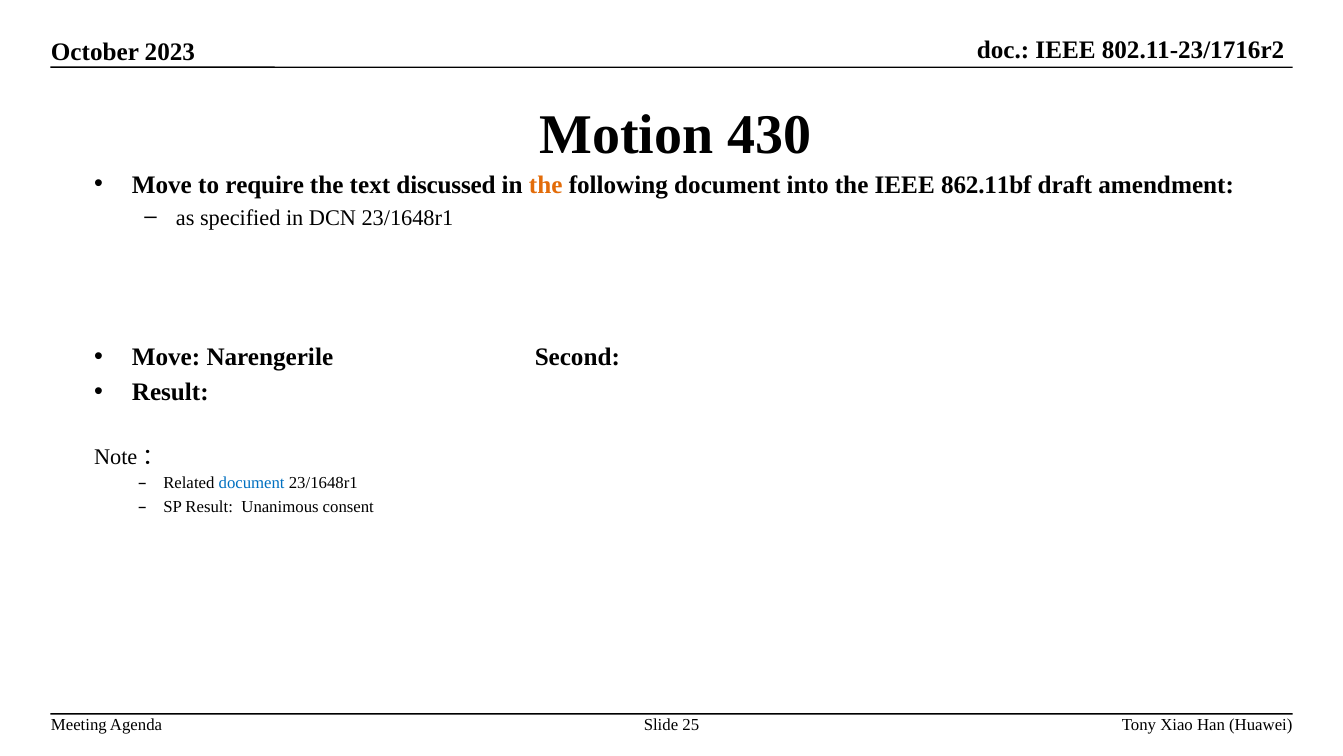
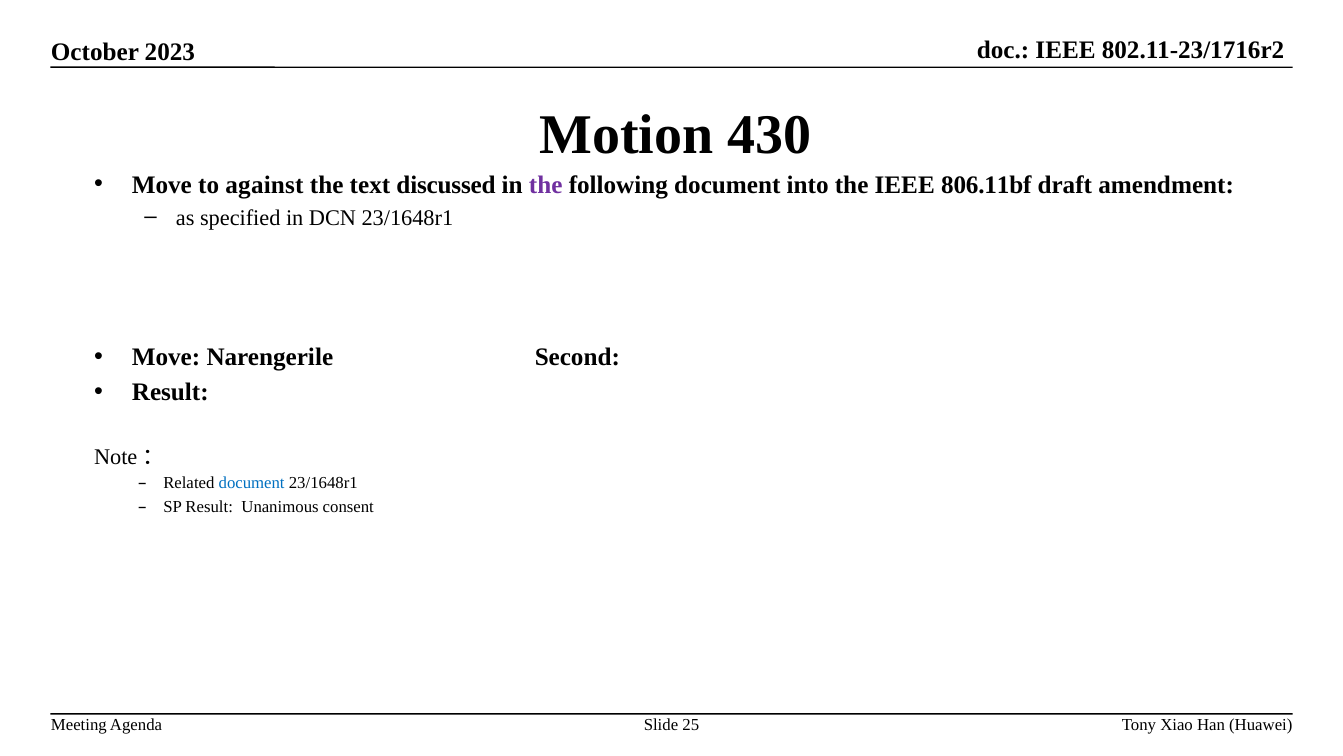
require: require -> against
the at (546, 185) colour: orange -> purple
862.11bf: 862.11bf -> 806.11bf
